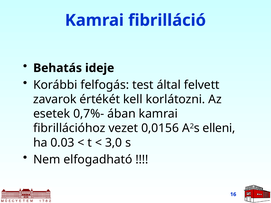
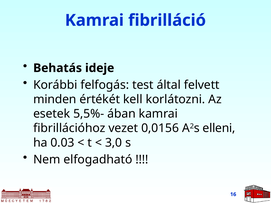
zavarok: zavarok -> minden
0,7%-: 0,7%- -> 5,5%-
